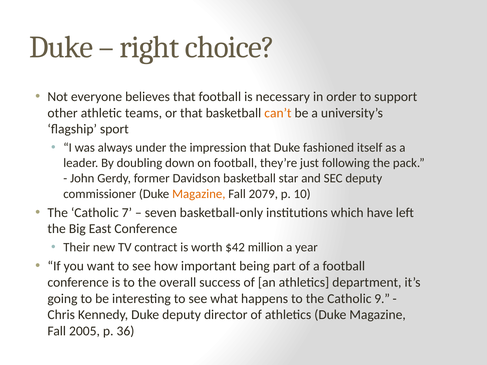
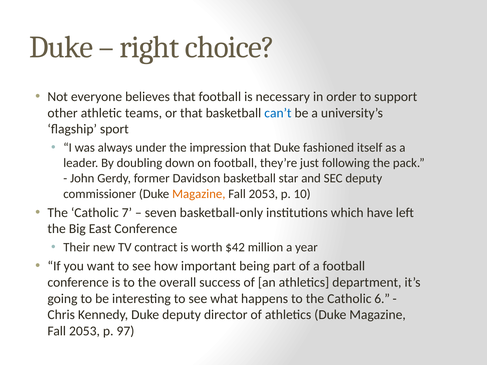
can’t colour: orange -> blue
2079 at (263, 194): 2079 -> 2053
9: 9 -> 6
2005 at (84, 331): 2005 -> 2053
36: 36 -> 97
